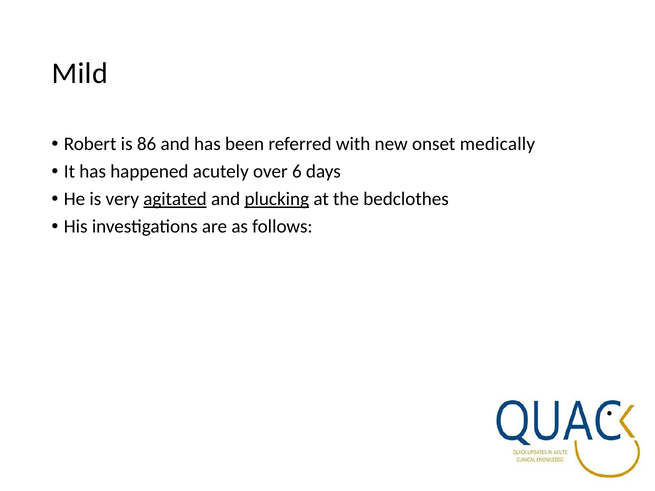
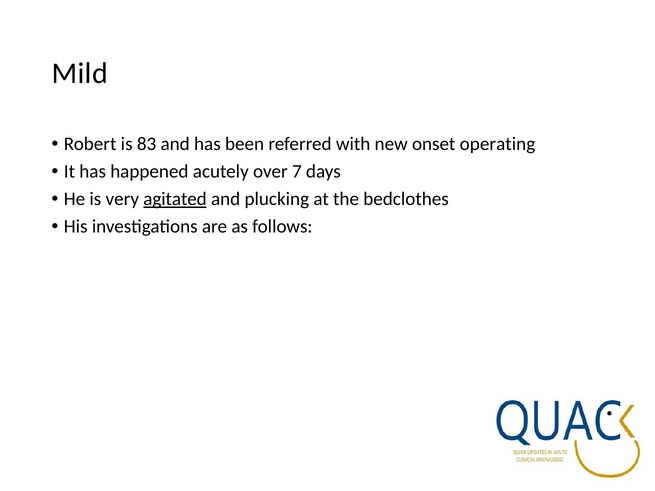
86: 86 -> 83
medically: medically -> operating
6: 6 -> 7
plucking underline: present -> none
